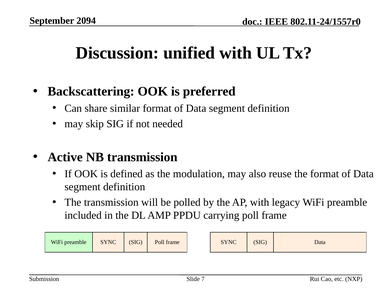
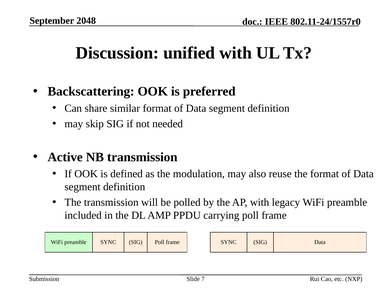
2094: 2094 -> 2048
